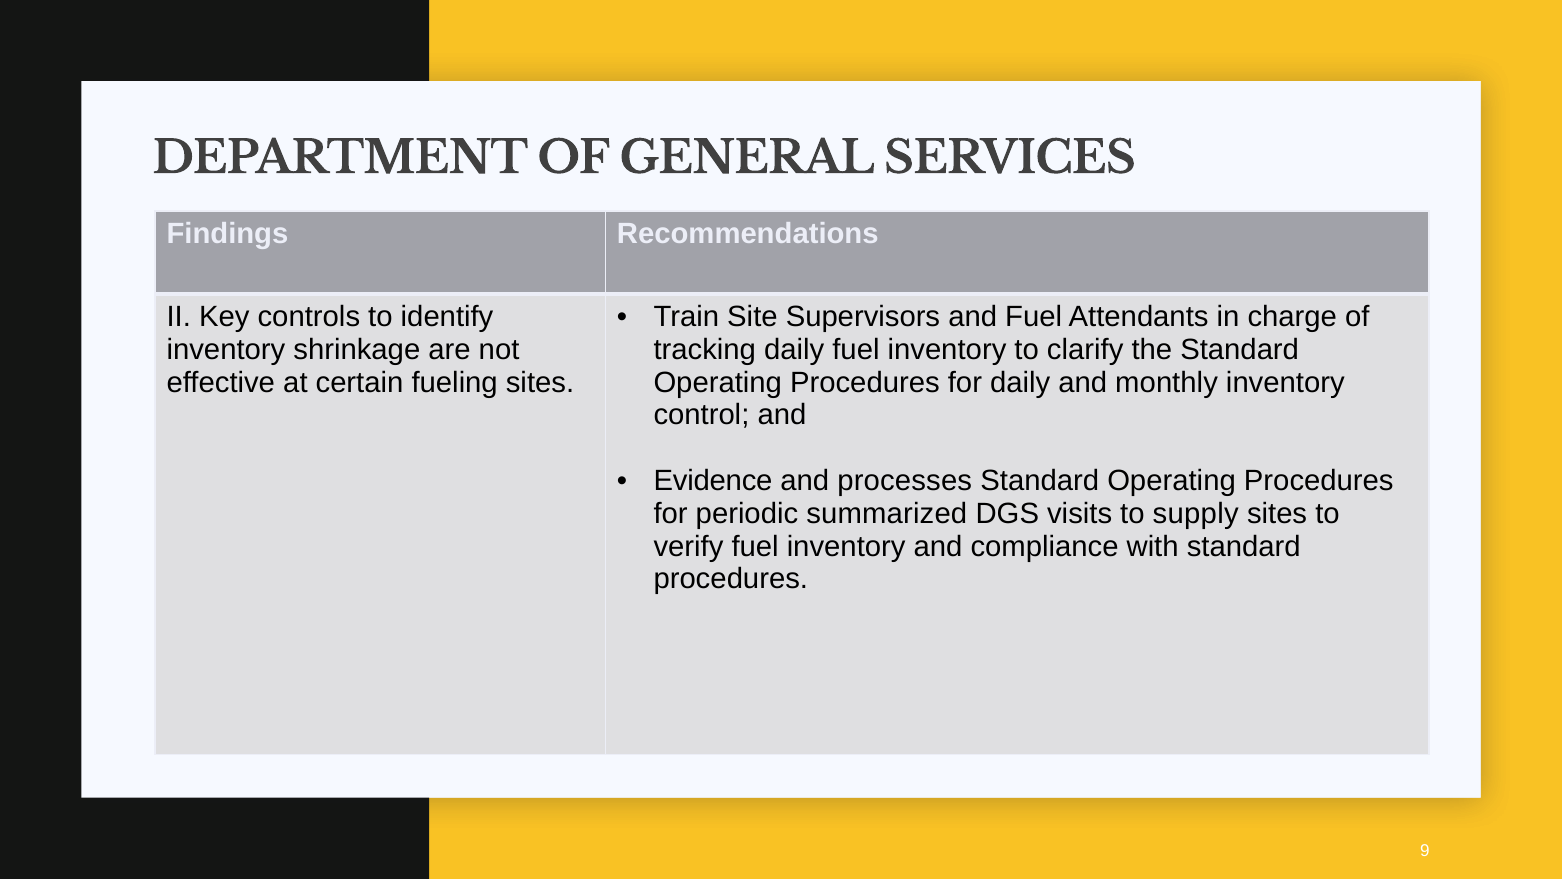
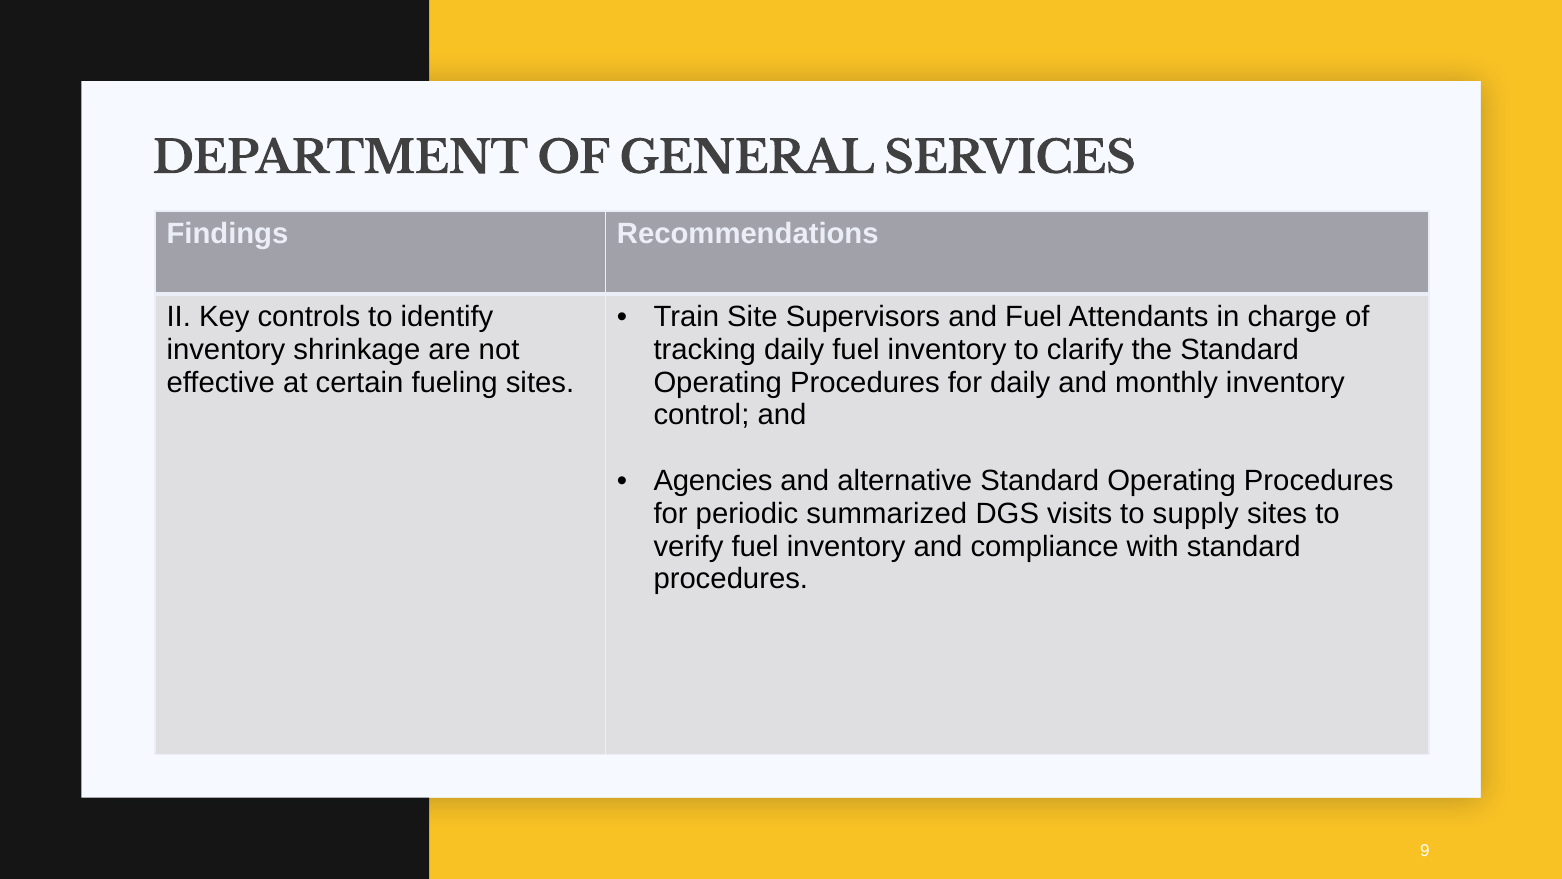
Evidence: Evidence -> Agencies
processes: processes -> alternative
